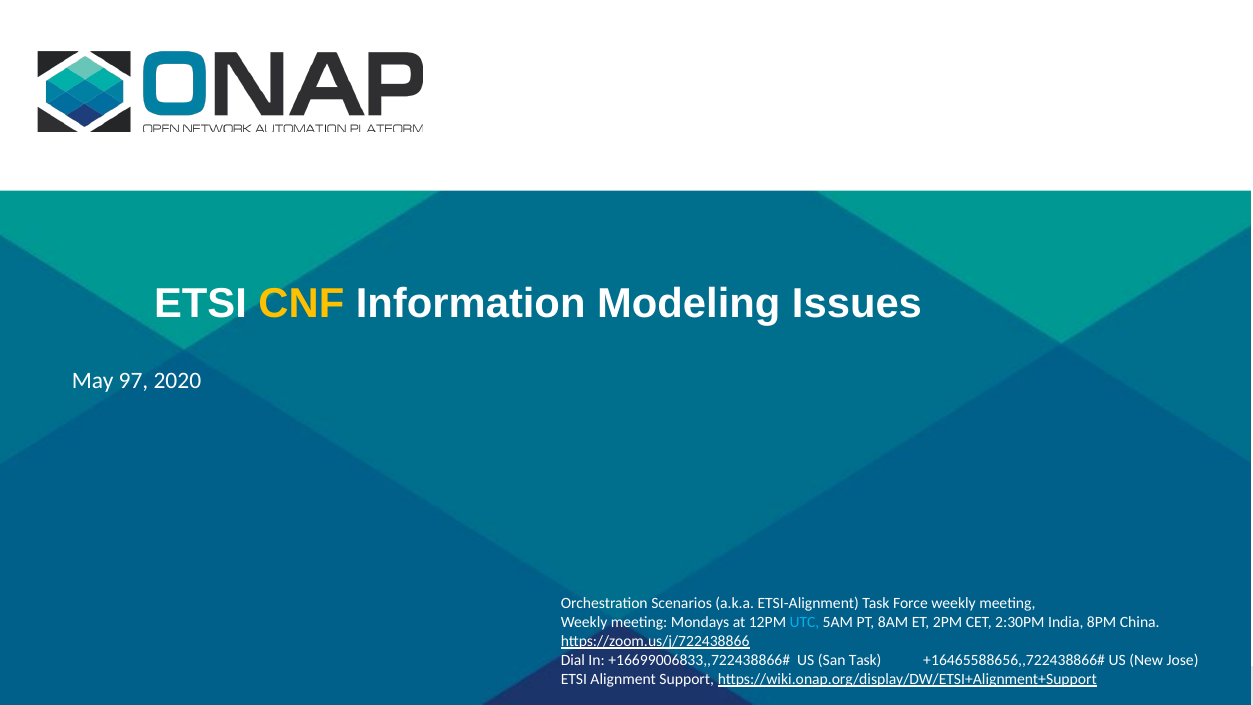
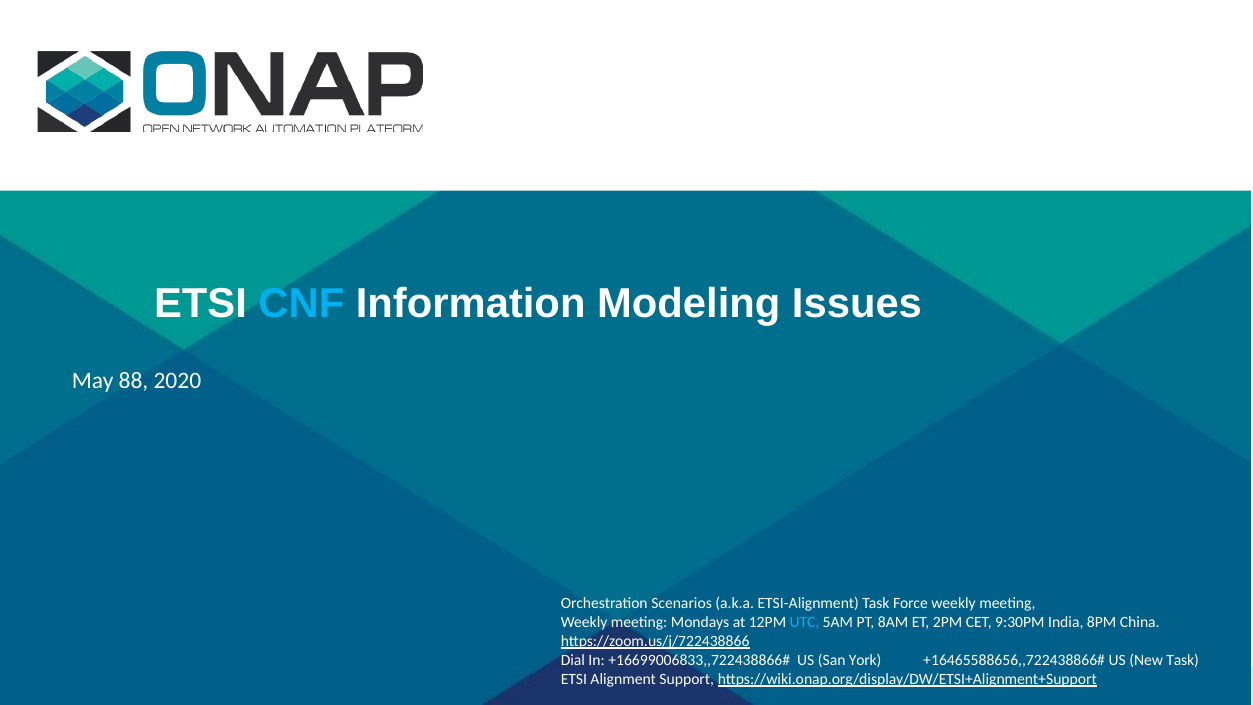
CNF colour: yellow -> light blue
97: 97 -> 88
2:30PM: 2:30PM -> 9:30PM
San Task: Task -> York
New Jose: Jose -> Task
